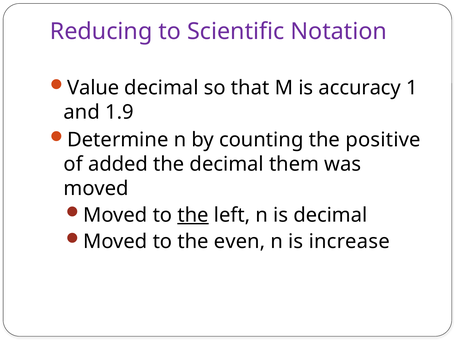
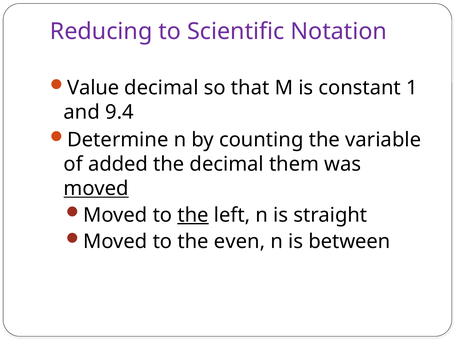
accuracy: accuracy -> constant
1.9: 1.9 -> 9.4
positive: positive -> variable
moved at (96, 189) underline: none -> present
is decimal: decimal -> straight
increase: increase -> between
